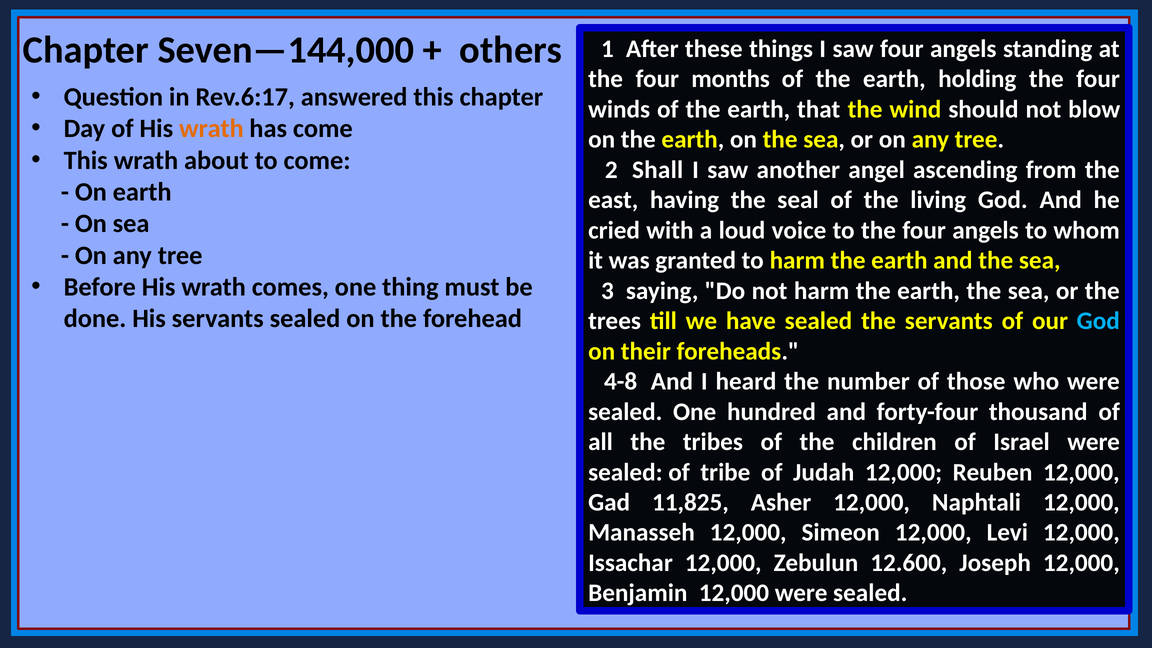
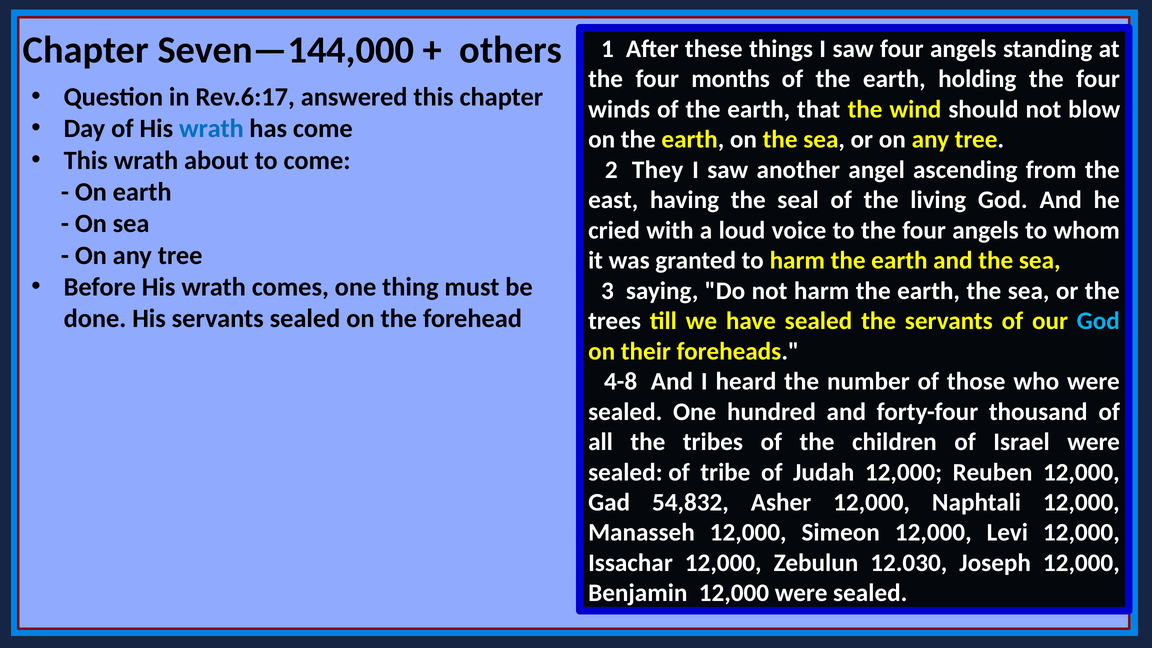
wrath at (211, 129) colour: orange -> blue
Shall: Shall -> They
11,825: 11,825 -> 54,832
12.600: 12.600 -> 12.030
